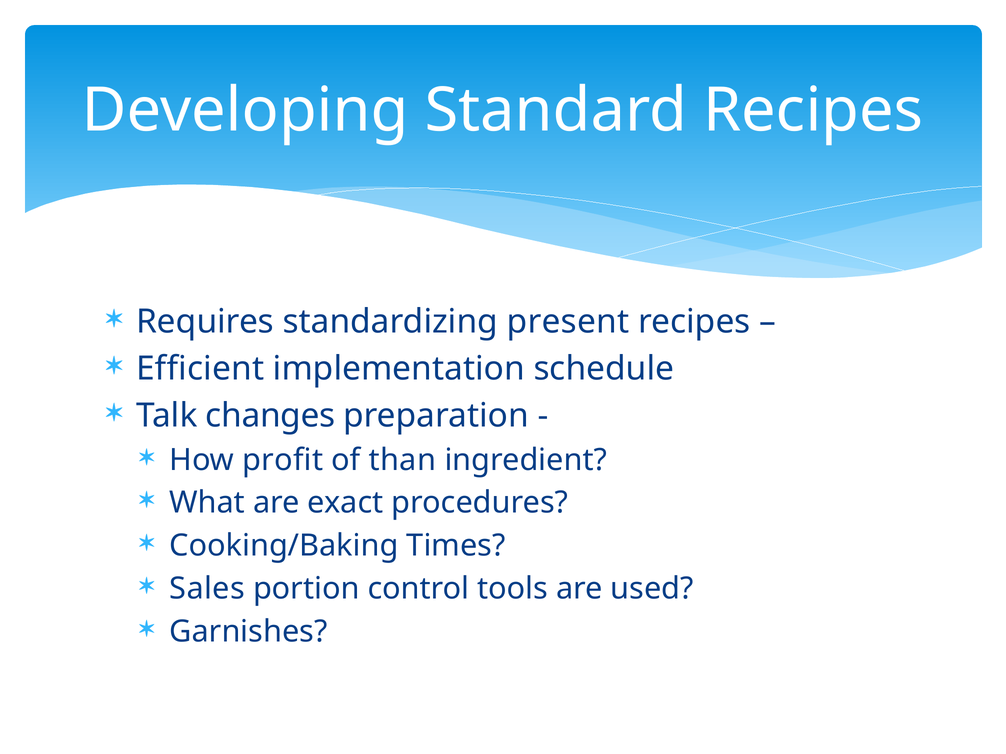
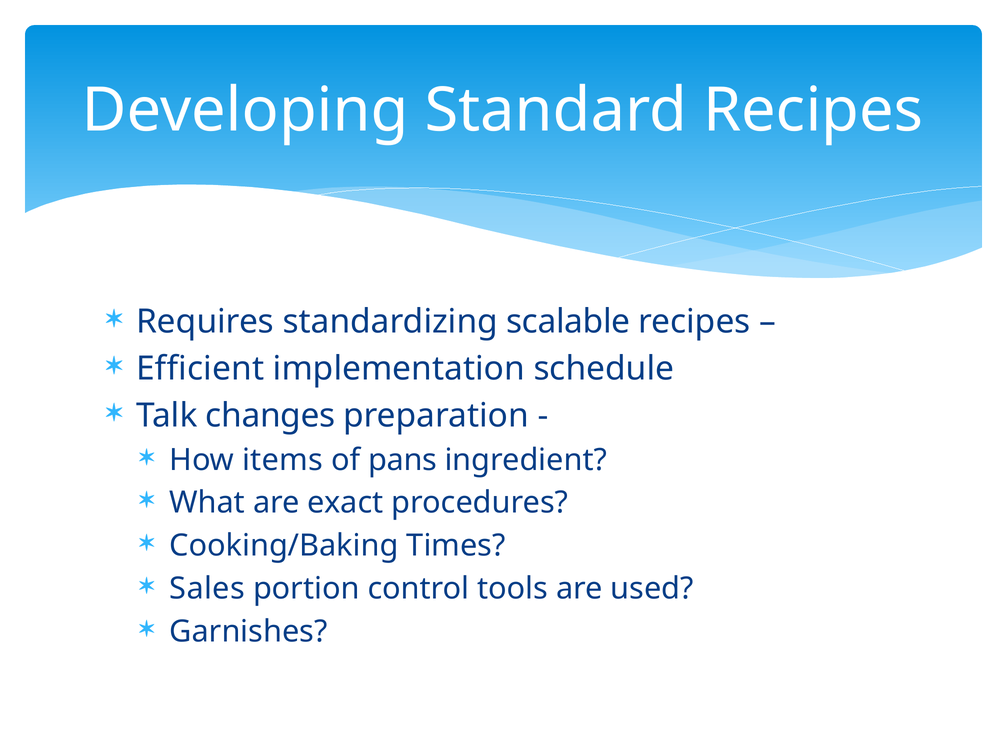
present: present -> scalable
profit: profit -> items
than: than -> pans
